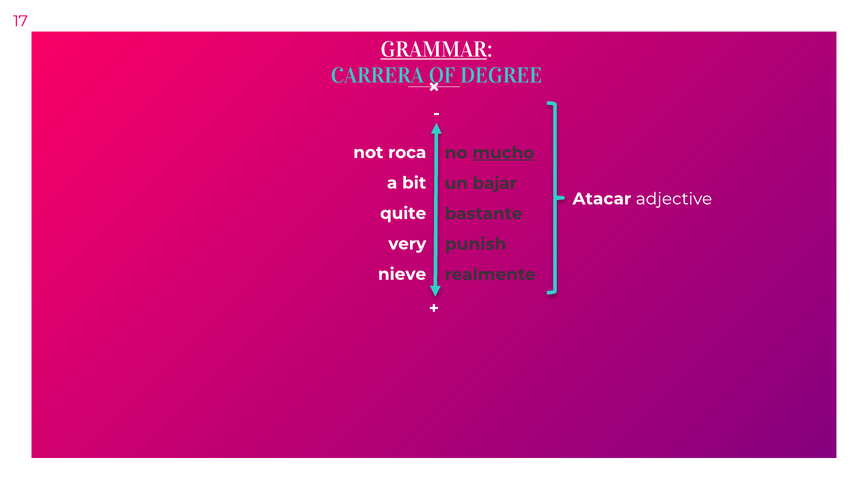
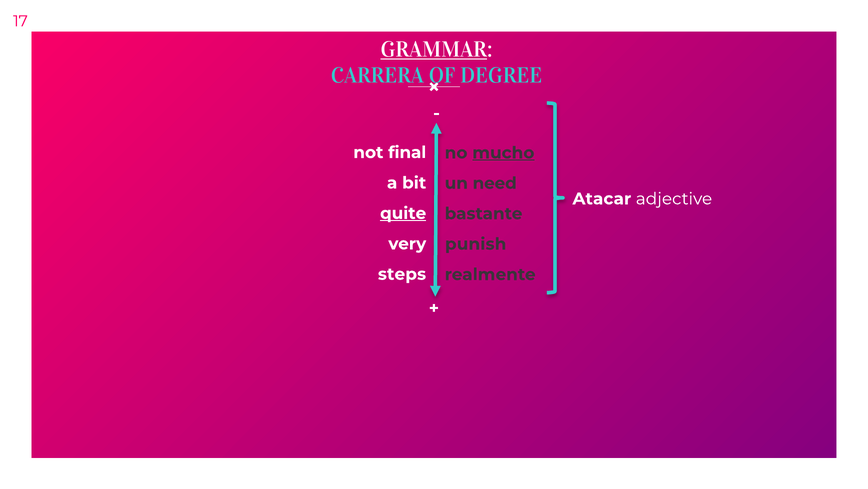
roca: roca -> final
bajar: bajar -> need
quite underline: none -> present
nieve: nieve -> steps
